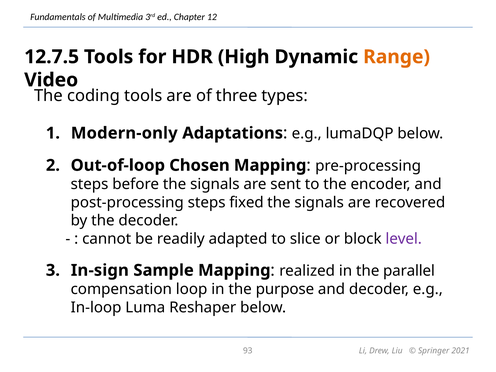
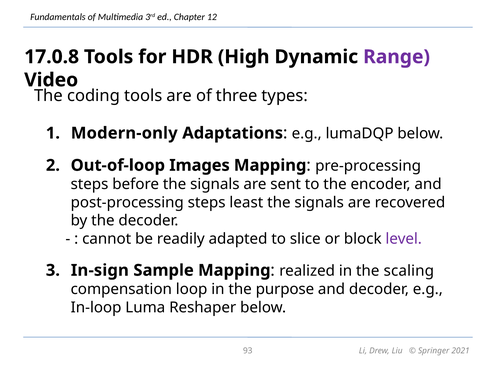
12.7.5: 12.7.5 -> 17.0.8
Range colour: orange -> purple
Chosen: Chosen -> Images
fixed: fixed -> least
parallel: parallel -> scaling
